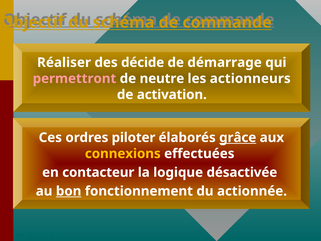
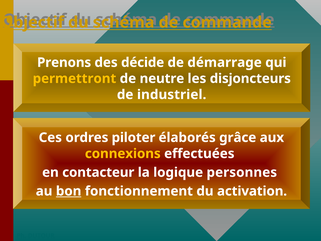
Réaliser: Réaliser -> Prenons
permettront colour: pink -> yellow
actionneurs: actionneurs -> disjoncteurs
activation: activation -> industriel
grâce underline: present -> none
désactivée: désactivée -> personnes
actionnée: actionnée -> activation
